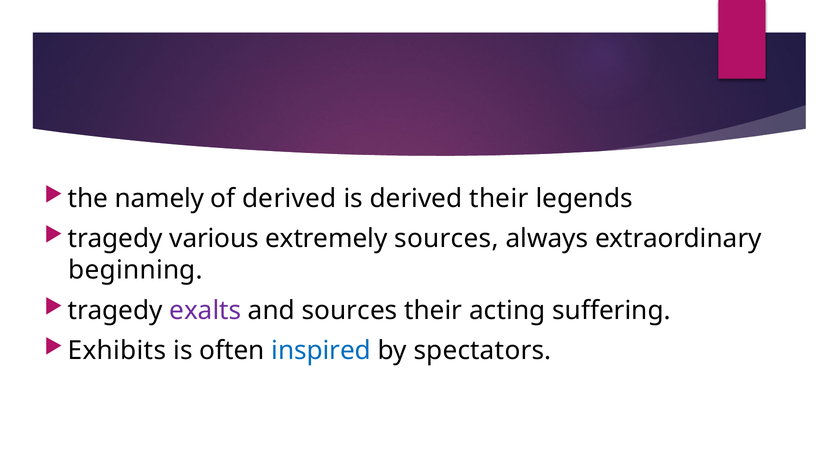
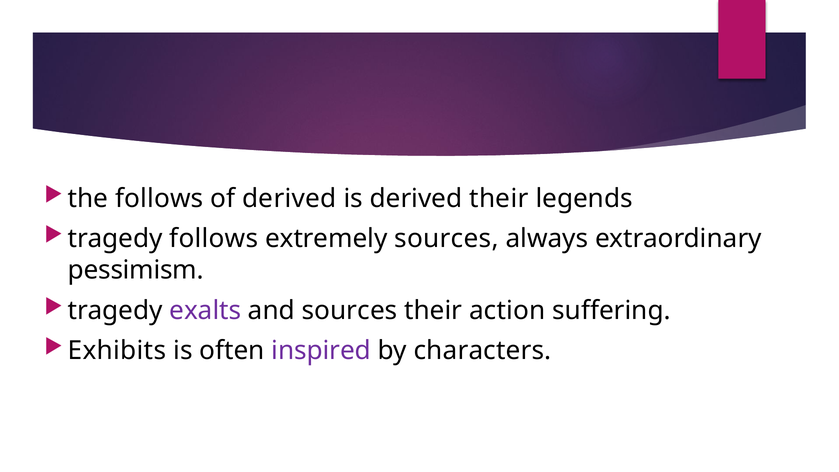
the namely: namely -> follows
tragedy various: various -> follows
beginning: beginning -> pessimism
acting: acting -> action
inspired colour: blue -> purple
spectators: spectators -> characters
